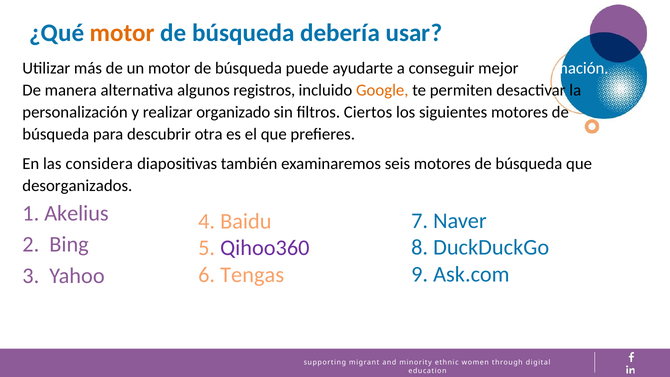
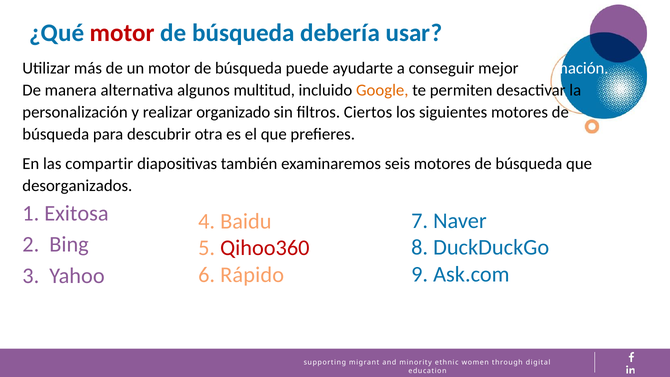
motor at (122, 33) colour: orange -> red
registros: registros -> multitud
considera: considera -> compartir
Akelius: Akelius -> Exitosa
Qihoo360 colour: purple -> red
Tengas: Tengas -> Rápido
